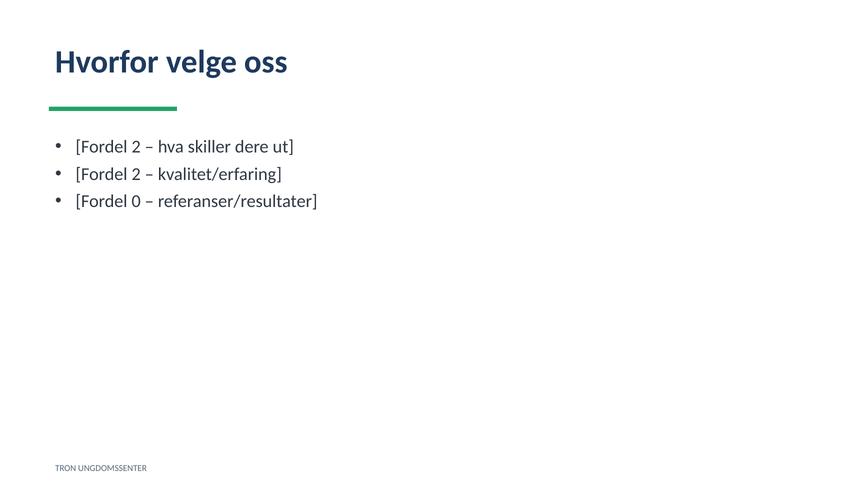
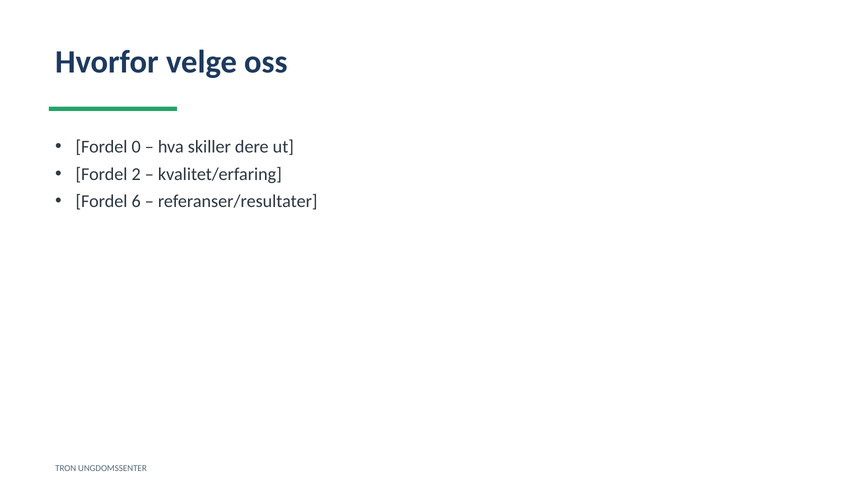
2 at (136, 147): 2 -> 0
0: 0 -> 6
